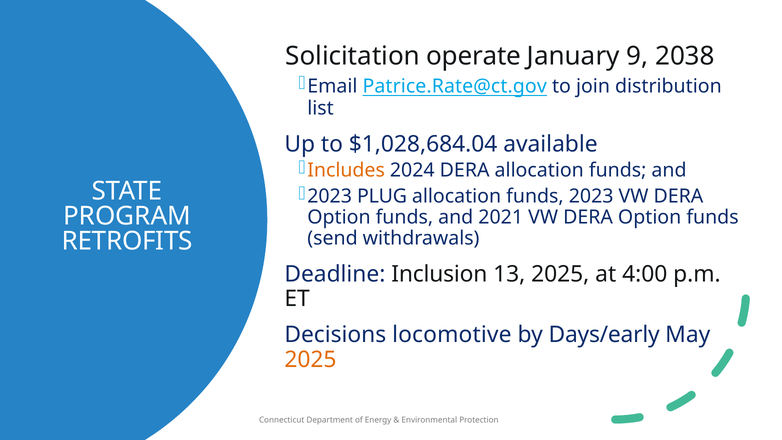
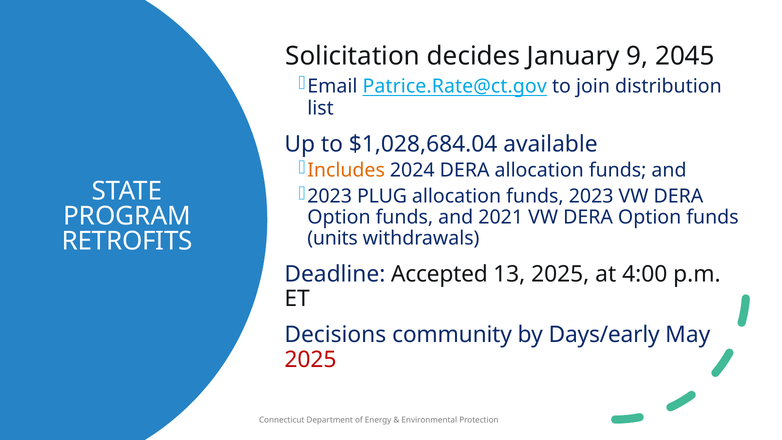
operate: operate -> decides
2038: 2038 -> 2045
send: send -> units
Inclusion: Inclusion -> Accepted
locomotive: locomotive -> community
2025 at (310, 359) colour: orange -> red
